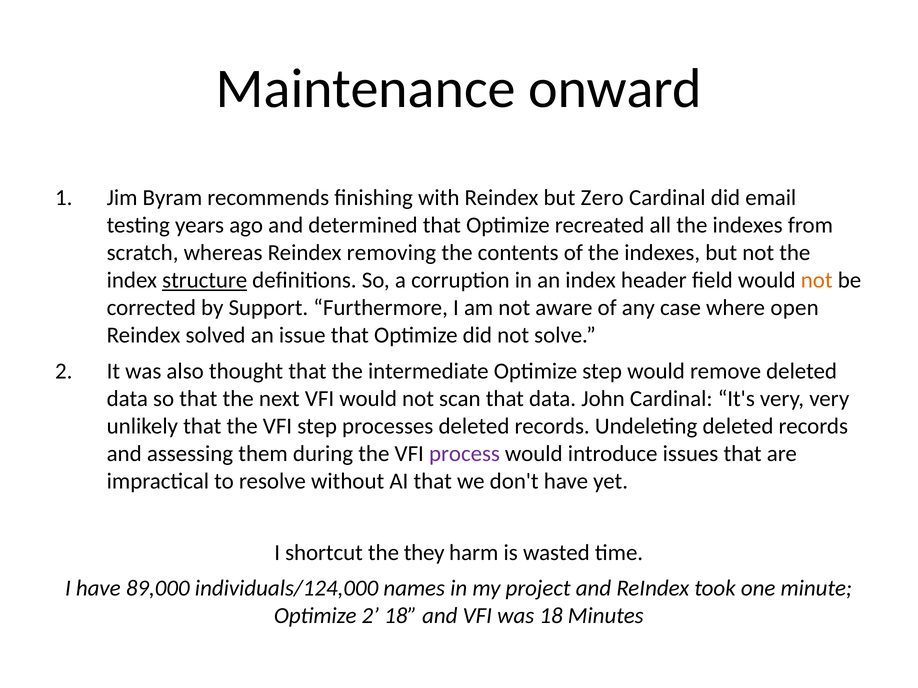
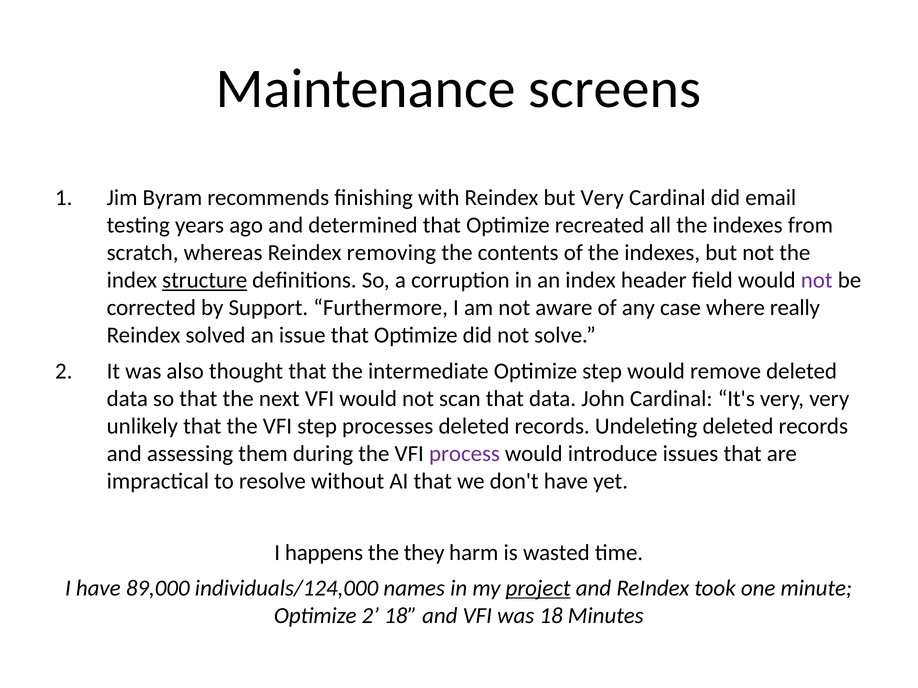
onward: onward -> screens
but Zero: Zero -> Very
not at (817, 281) colour: orange -> purple
open: open -> really
shortcut: shortcut -> happens
project underline: none -> present
